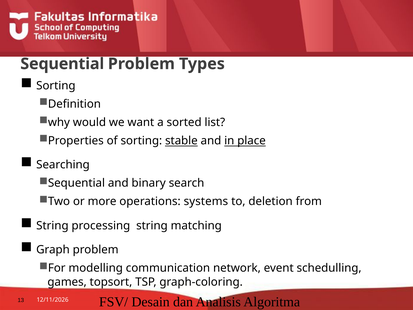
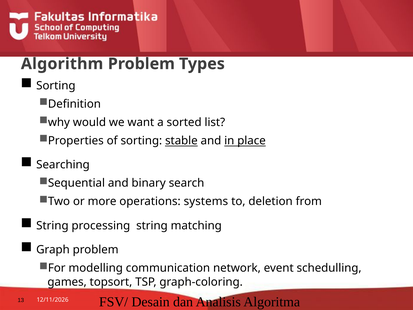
Sequential at (62, 64): Sequential -> Algorithm
